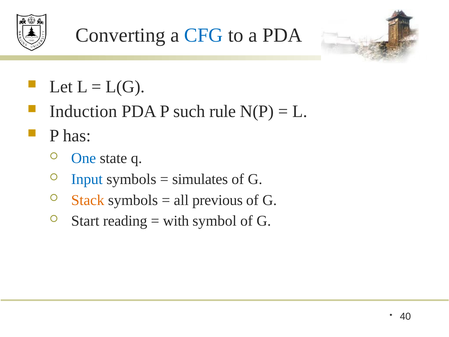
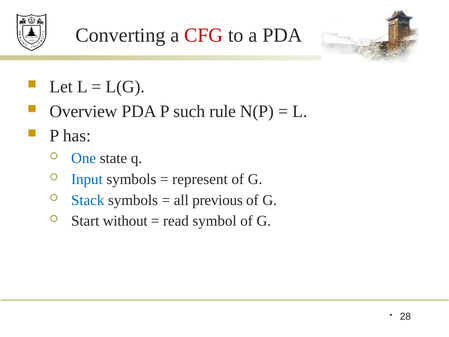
CFG colour: blue -> red
Induction: Induction -> Overview
simulates: simulates -> represent
Stack colour: orange -> blue
reading: reading -> without
with: with -> read
40: 40 -> 28
